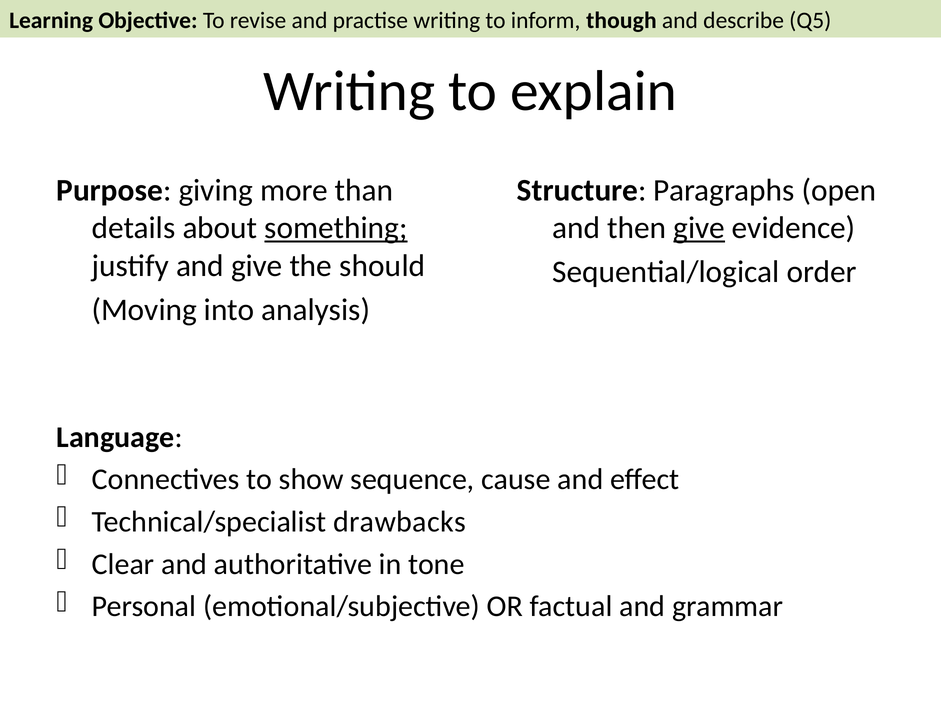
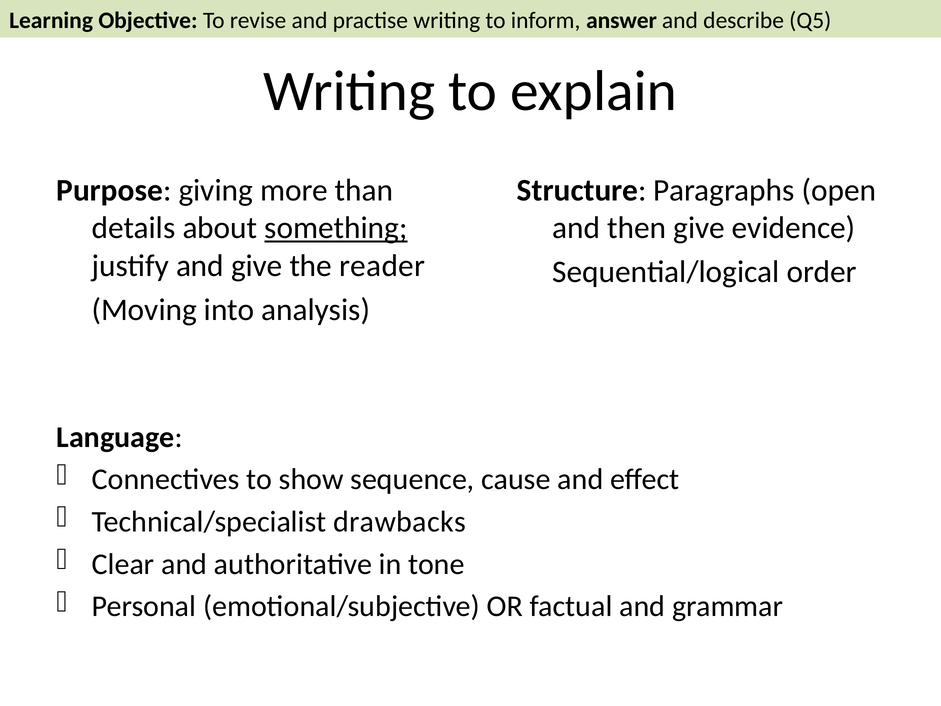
though: though -> answer
give at (699, 228) underline: present -> none
should: should -> reader
